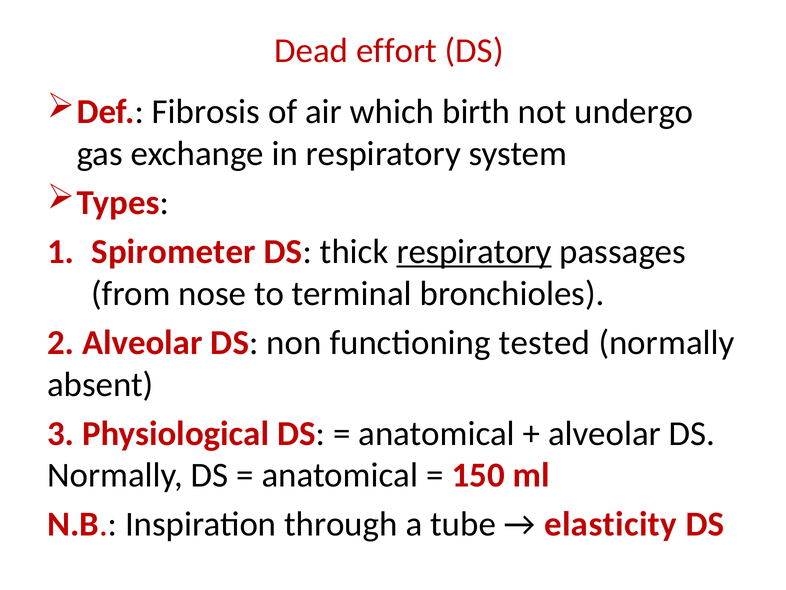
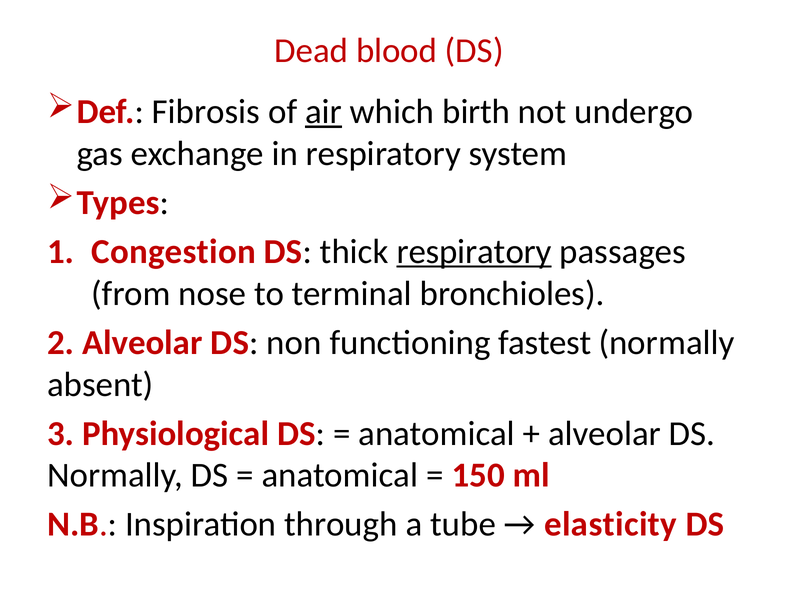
effort: effort -> blood
air underline: none -> present
Spirometer: Spirometer -> Congestion
tested: tested -> fastest
